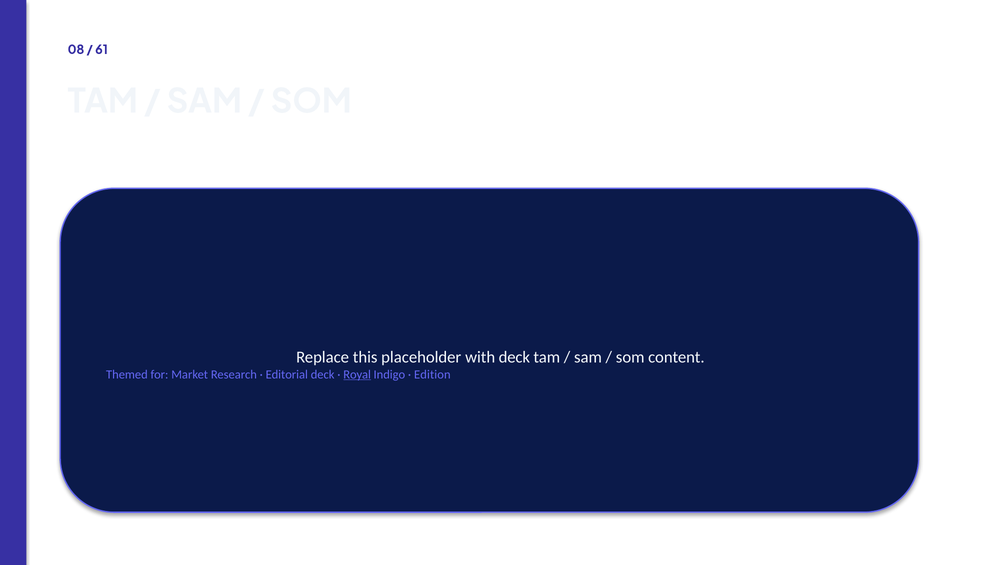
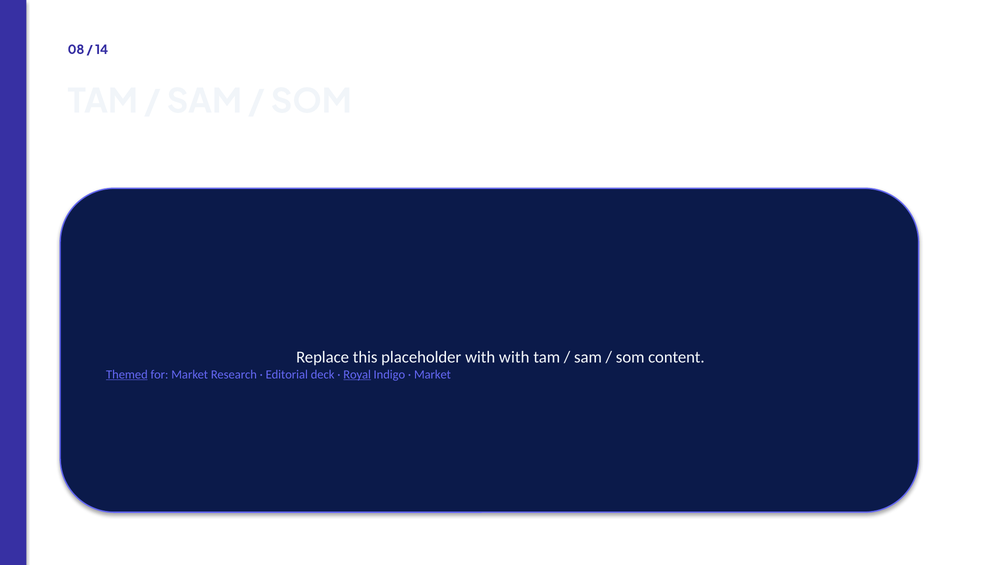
61: 61 -> 14
with deck: deck -> with
Themed underline: none -> present
Edition at (432, 374): Edition -> Market
